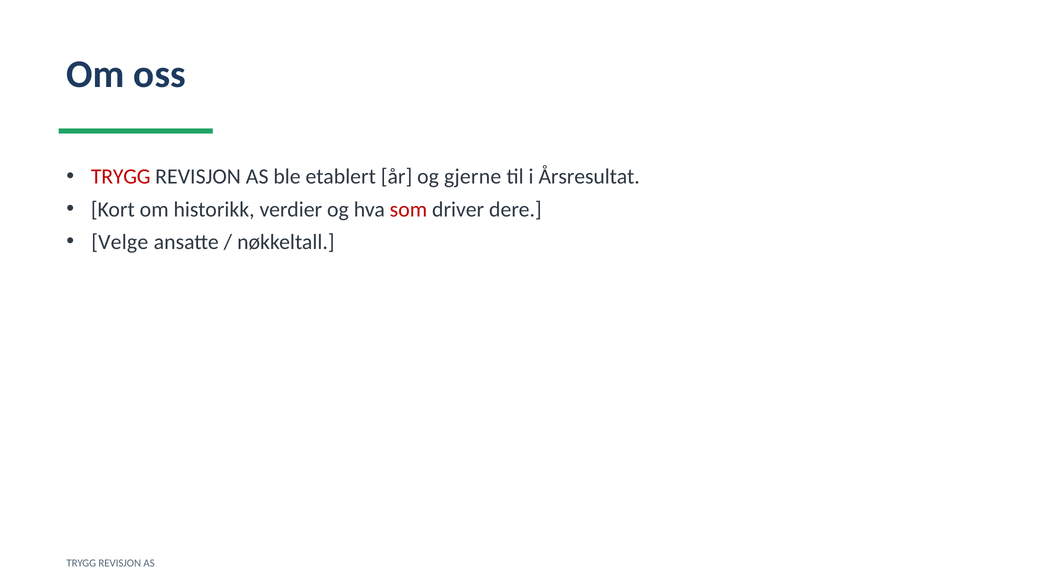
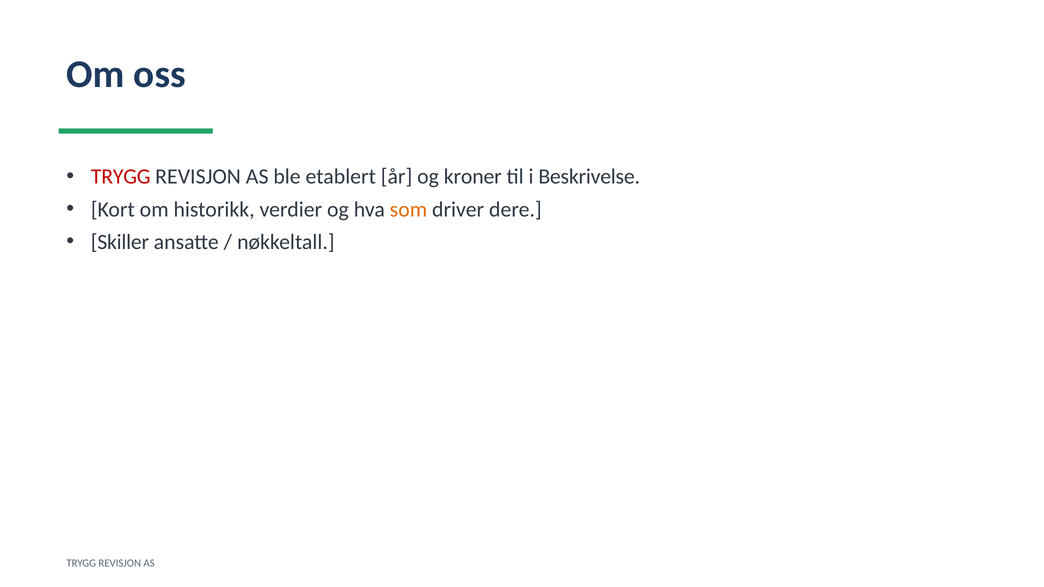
gjerne: gjerne -> kroner
Årsresultat: Årsresultat -> Beskrivelse
som colour: red -> orange
Velge: Velge -> Skiller
